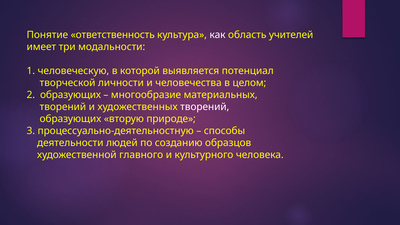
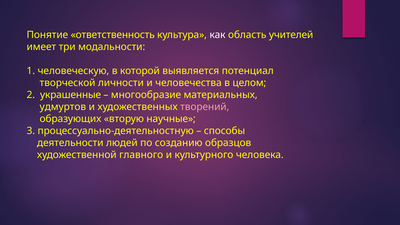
2 образующих: образующих -> украшенные
творений at (63, 107): творений -> удмуртов
творений at (205, 107) colour: white -> pink
природе: природе -> научные
